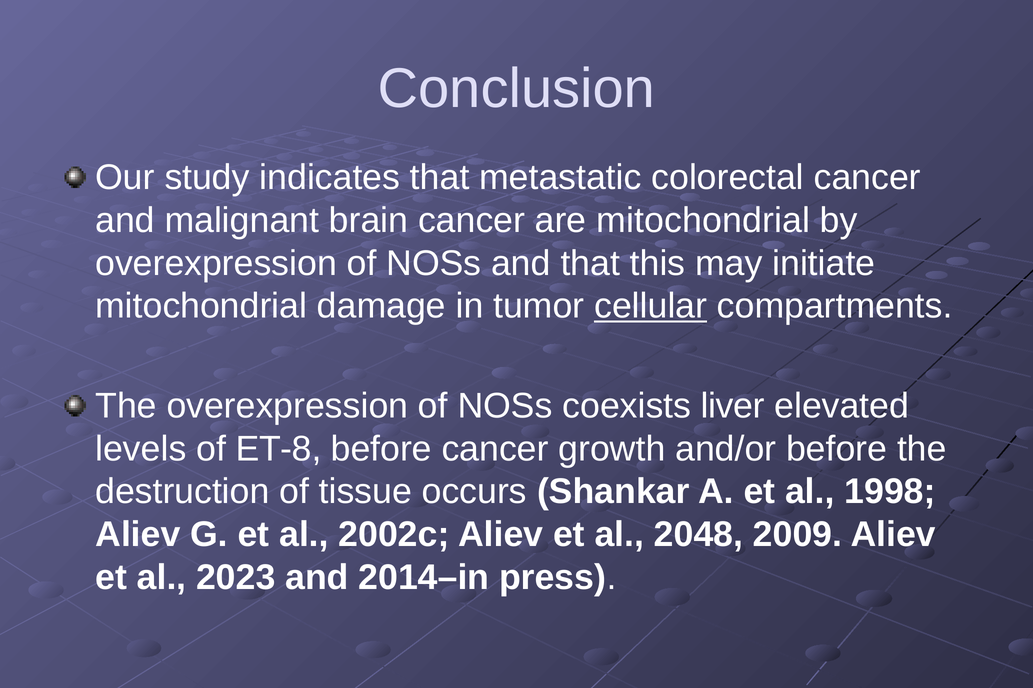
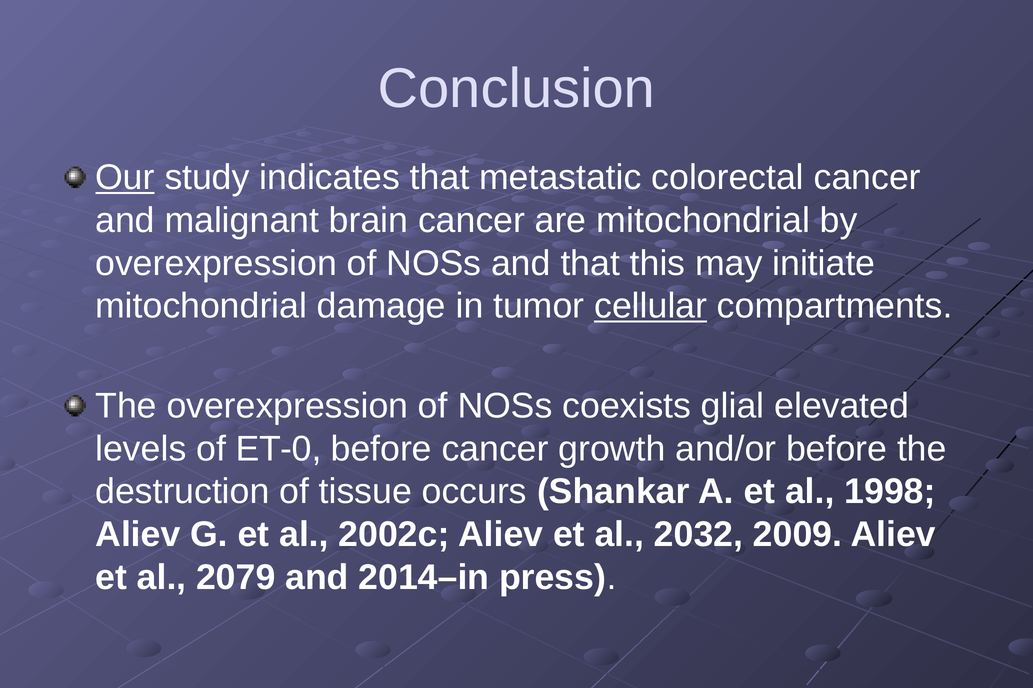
Our underline: none -> present
liver: liver -> glial
ET-8: ET-8 -> ET-0
2048: 2048 -> 2032
2023: 2023 -> 2079
